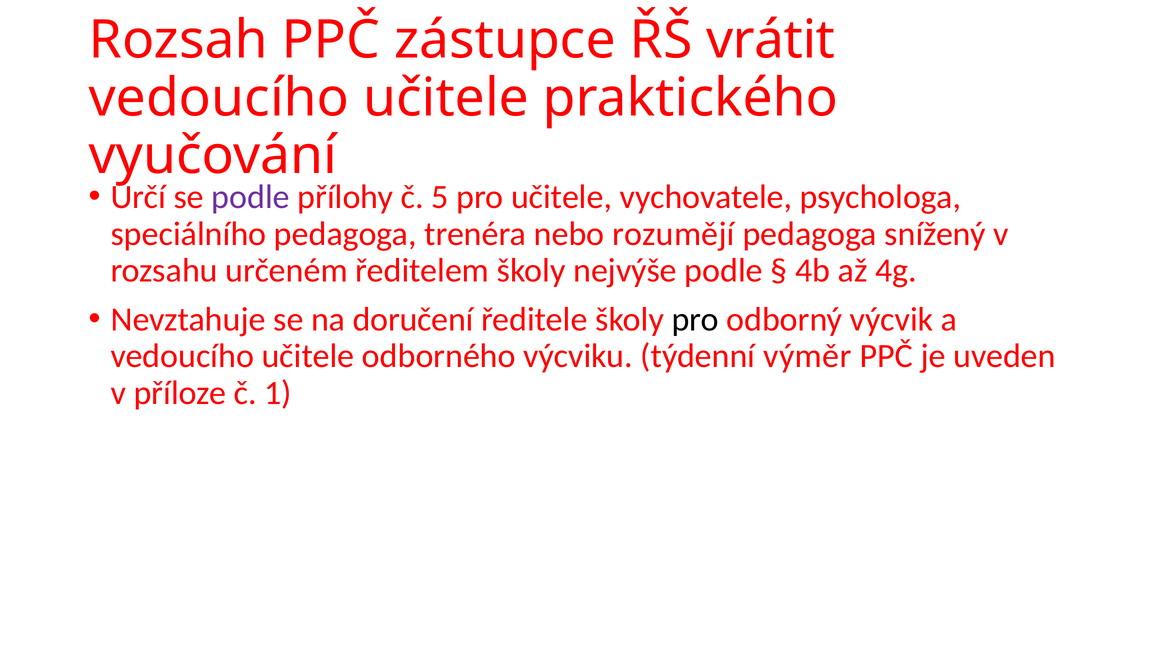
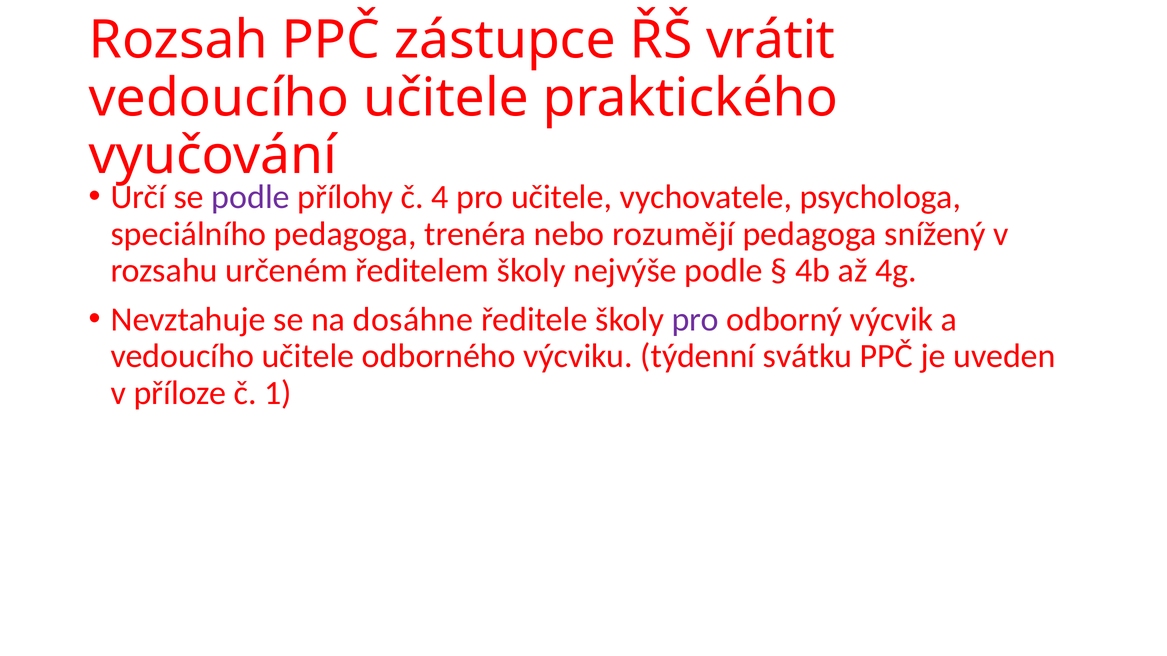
5: 5 -> 4
doručení: doručení -> dosáhne
pro at (695, 320) colour: black -> purple
výměr: výměr -> svátku
